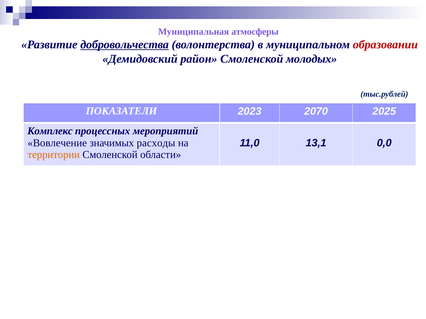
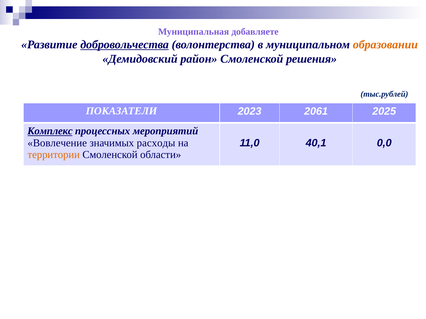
атмосферы: атмосферы -> добавляете
образовании colour: red -> orange
молодых: молодых -> решения
2070: 2070 -> 2061
Комплекс underline: none -> present
13,1: 13,1 -> 40,1
